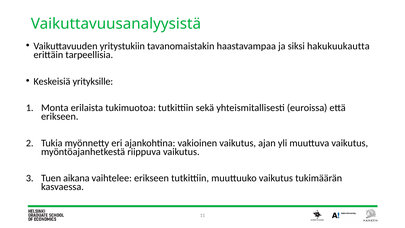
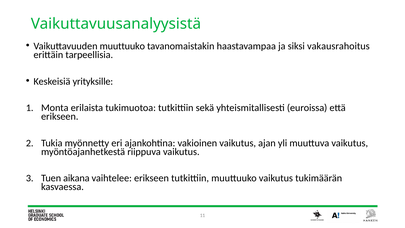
Vaikuttavuuden yritystukiin: yritystukiin -> muuttuuko
hakukuukautta: hakukuukautta -> vakausrahoitus
